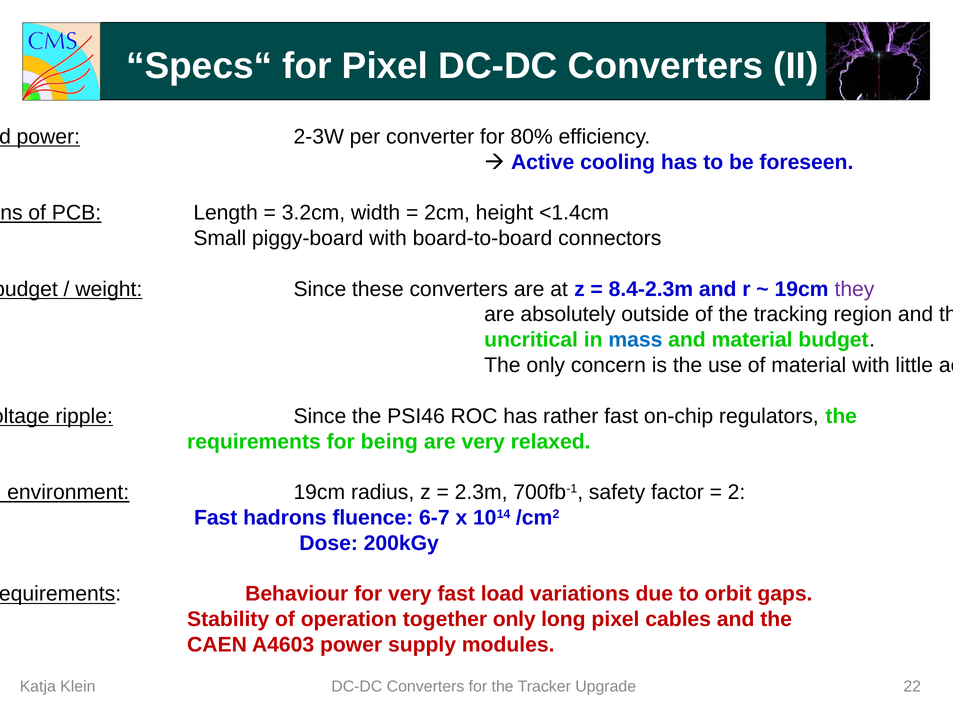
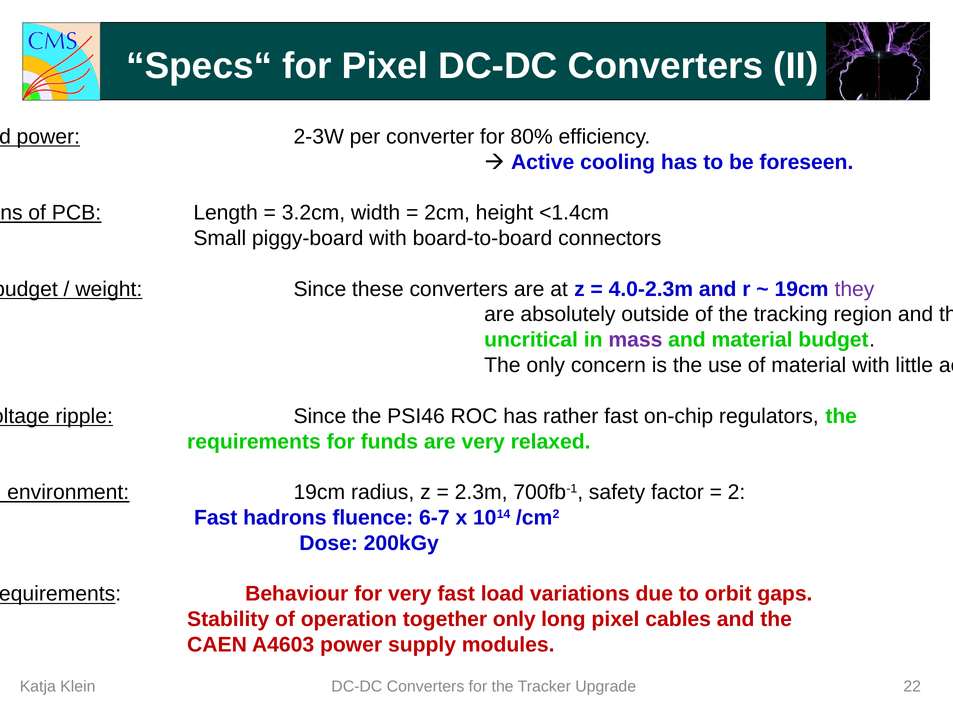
8.4-2.3m: 8.4-2.3m -> 4.0-2.3m
mass colour: blue -> purple
being: being -> funds
